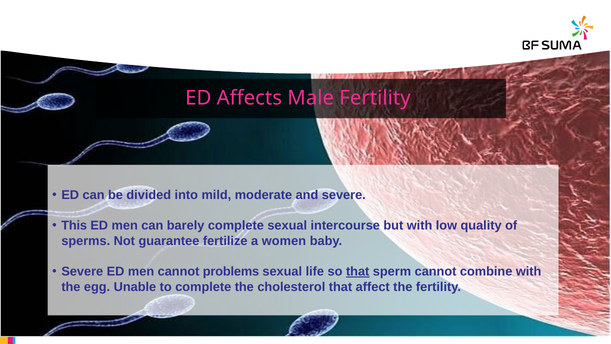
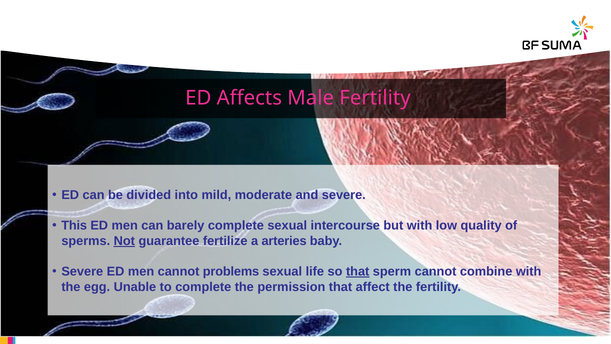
Not underline: none -> present
women: women -> arteries
cholesterol: cholesterol -> permission
